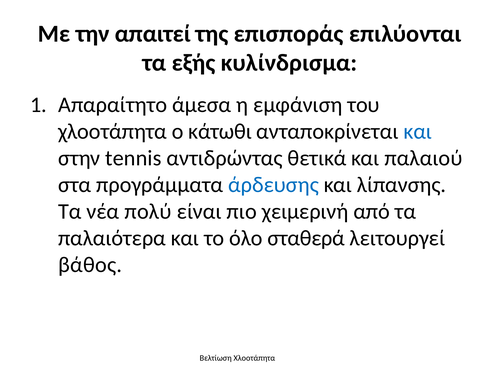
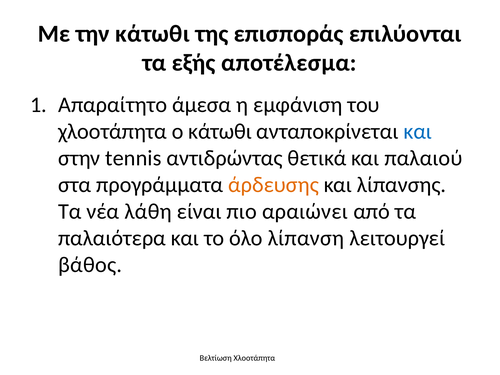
την απαιτεί: απαιτεί -> κάτωθι
κυλίνδρισμα: κυλίνδρισμα -> αποτέλεσμα
άρδευσης colour: blue -> orange
πολύ: πολύ -> λάθη
χειμερινή: χειμερινή -> αραιώνει
σταθερά: σταθερά -> λίπανση
